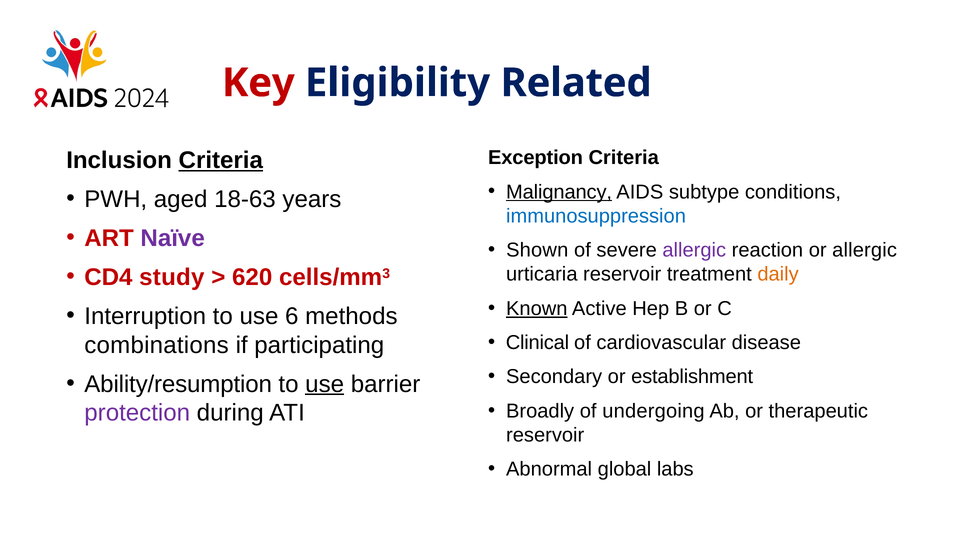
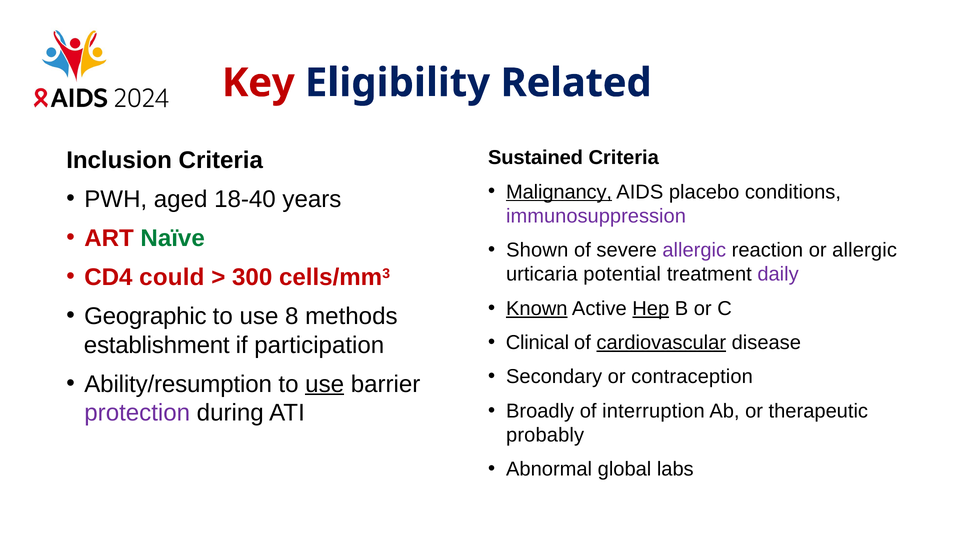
Exception: Exception -> Sustained
Criteria at (221, 160) underline: present -> none
subtype: subtype -> placebo
18-63: 18-63 -> 18-40
immunosuppression colour: blue -> purple
Naïve colour: purple -> green
study: study -> could
620: 620 -> 300
urticaria reservoir: reservoir -> potential
daily colour: orange -> purple
Hep underline: none -> present
Interruption: Interruption -> Geographic
6: 6 -> 8
cardiovascular underline: none -> present
combinations: combinations -> establishment
participating: participating -> participation
establishment: establishment -> contraception
undergoing: undergoing -> interruption
reservoir at (545, 435): reservoir -> probably
